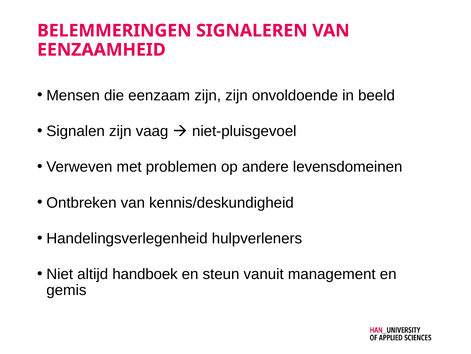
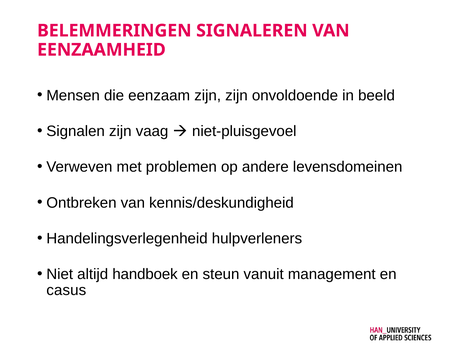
gemis: gemis -> casus
